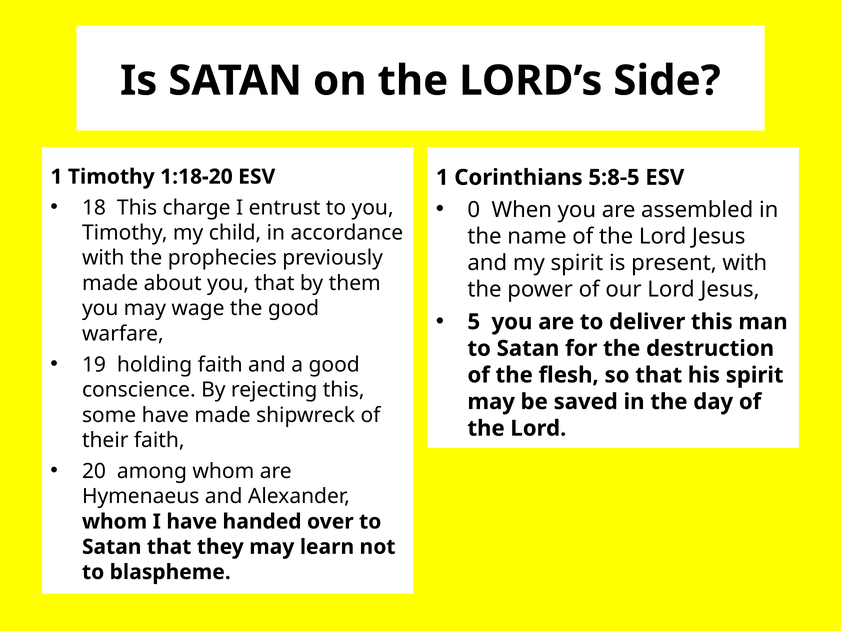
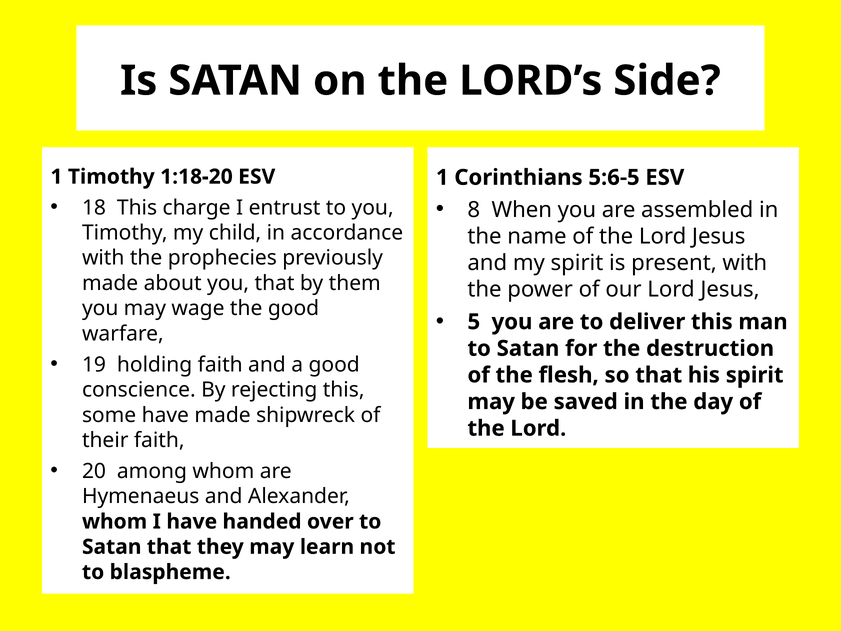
5:8-5: 5:8-5 -> 5:6-5
0: 0 -> 8
